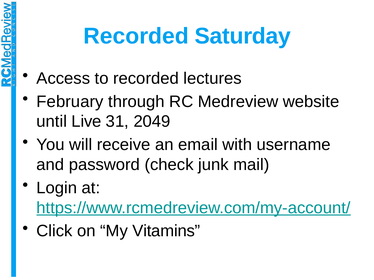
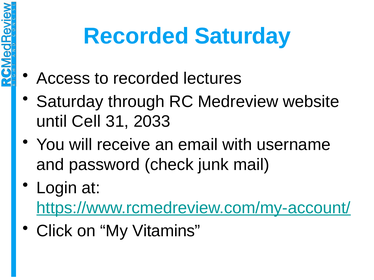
February at (70, 102): February -> Saturday
Live: Live -> Cell
2049: 2049 -> 2033
